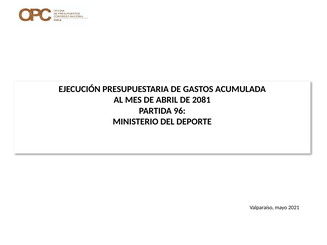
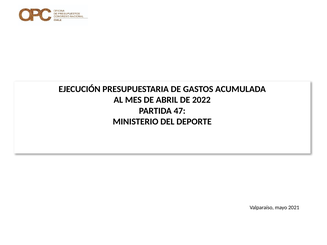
2081: 2081 -> 2022
96: 96 -> 47
